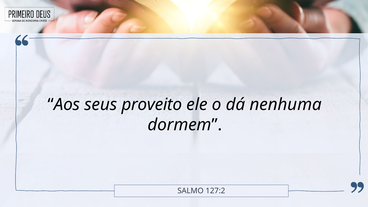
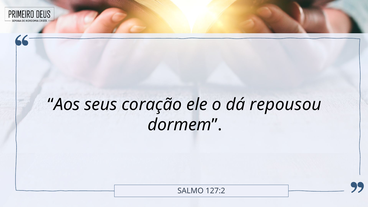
proveito: proveito -> coração
nenhuma: nenhuma -> repousou
